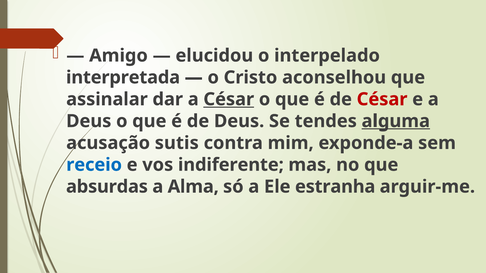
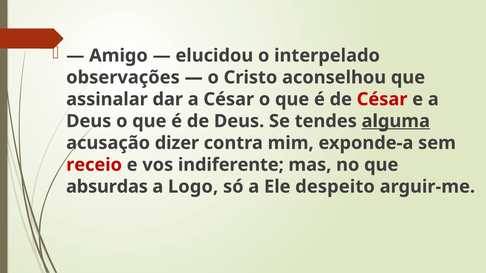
interpretada: interpretada -> observações
César at (229, 99) underline: present -> none
sutis: sutis -> dizer
receio colour: blue -> red
Alma: Alma -> Logo
estranha: estranha -> despeito
